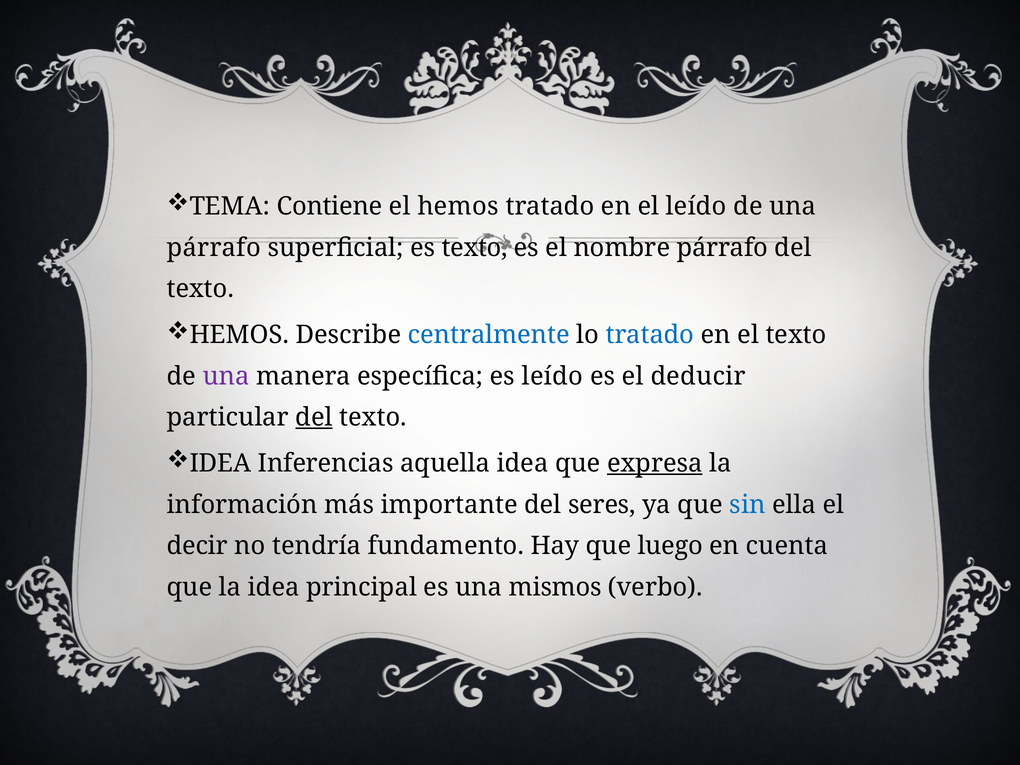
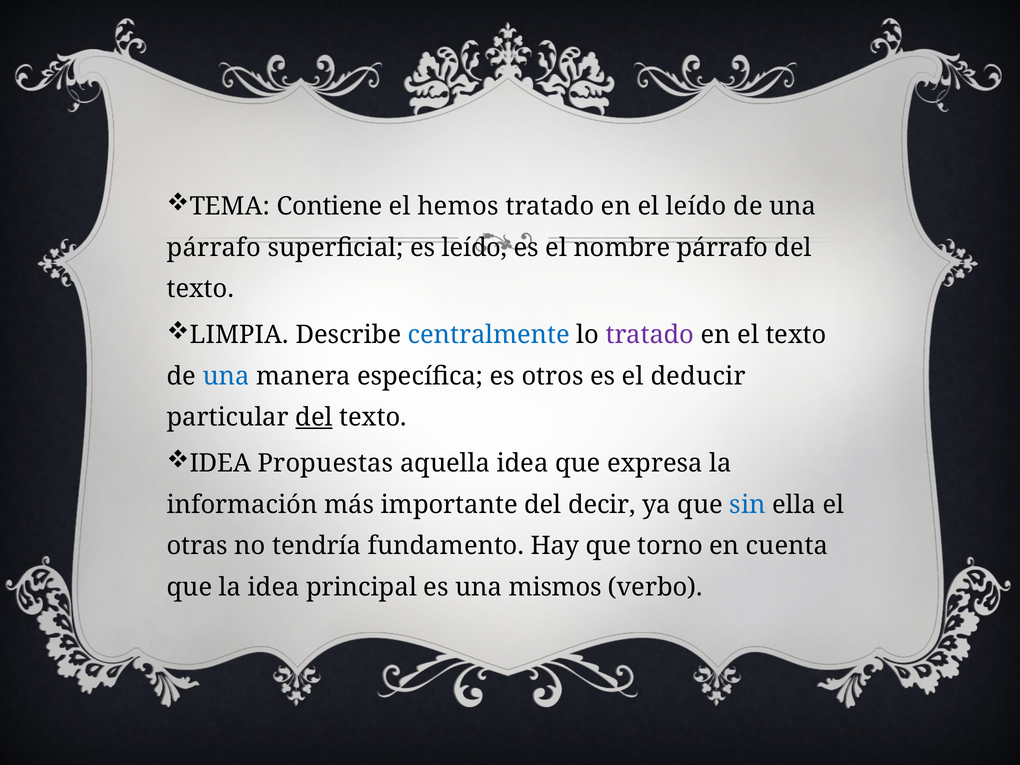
es texto: texto -> leído
HEMOS at (239, 335): HEMOS -> LIMPIA
tratado at (650, 335) colour: blue -> purple
una at (226, 376) colour: purple -> blue
es leído: leído -> otros
Inferencias: Inferencias -> Propuestas
expresa underline: present -> none
seres: seres -> decir
decir: decir -> otras
luego: luego -> torno
